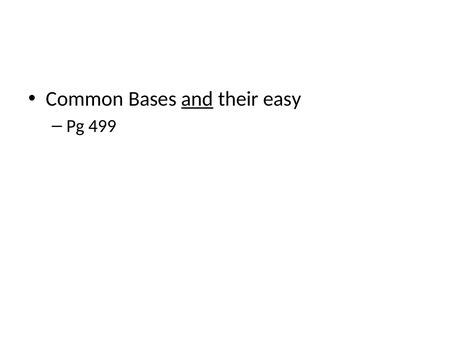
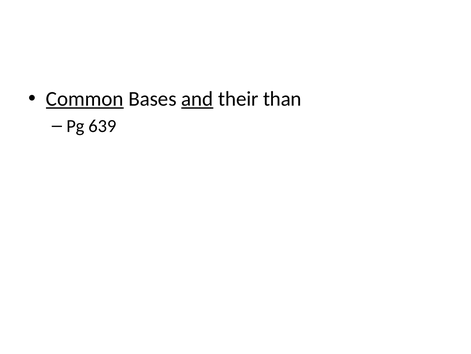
Common underline: none -> present
easy: easy -> than
499: 499 -> 639
